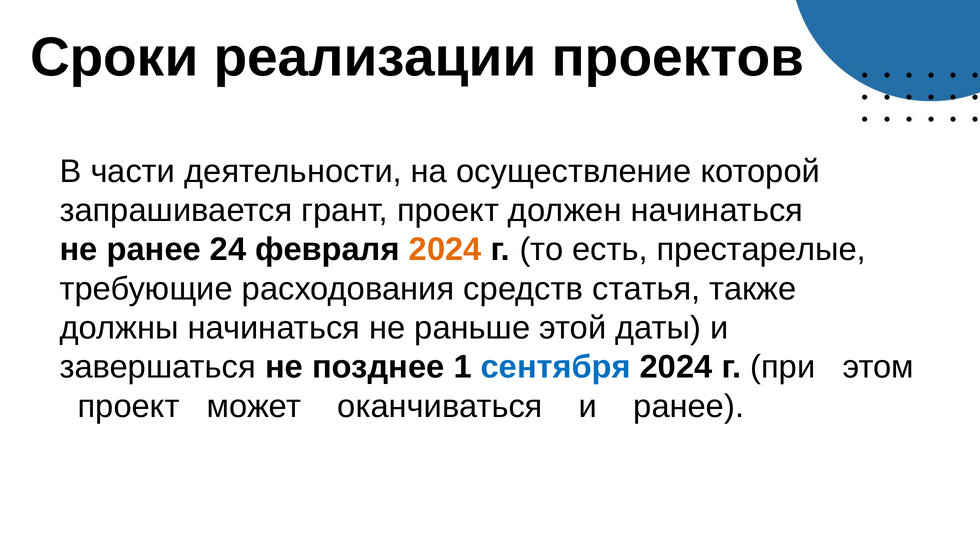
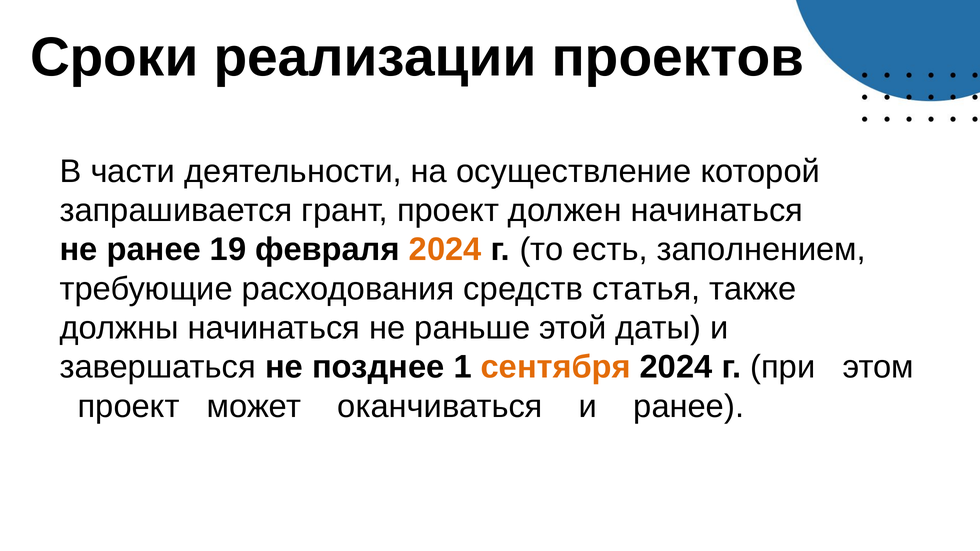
24: 24 -> 19
престарелые: престарелые -> заполнением
сентября colour: blue -> orange
